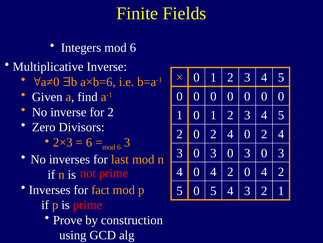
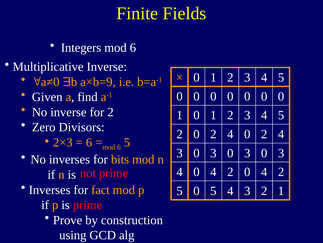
a×b=6: a×b=6 -> a×b=9
6 3: 3 -> 5
last: last -> bits
